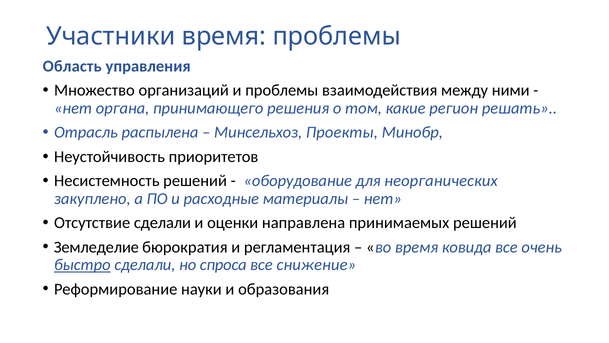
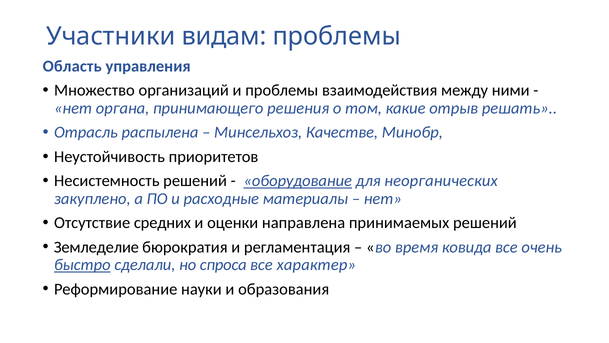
Участники время: время -> видам
регион: регион -> отрыв
Проекты: Проекты -> Качестве
оборудование underline: none -> present
Отсутствие сделали: сделали -> средних
снижение: снижение -> характер
